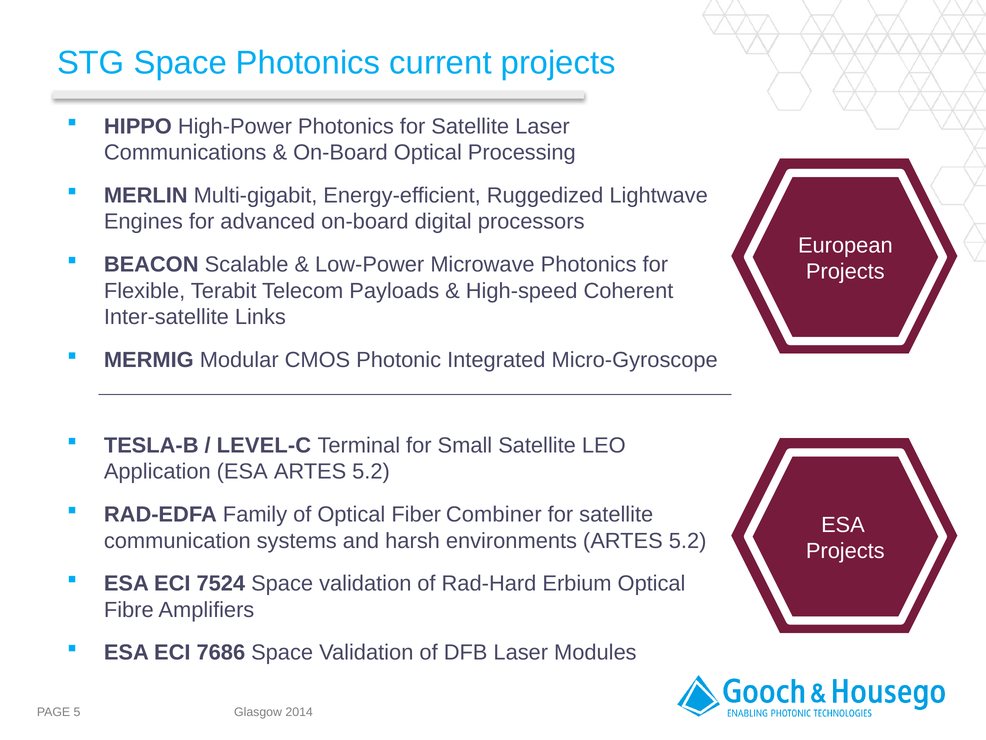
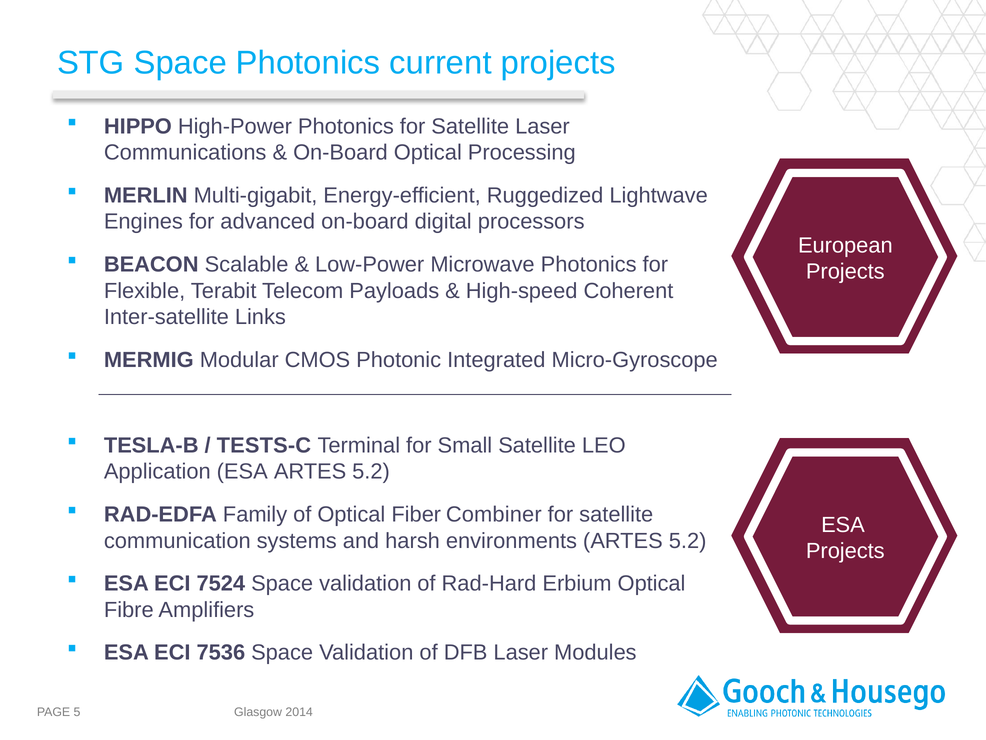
LEVEL-C: LEVEL-C -> TESTS-C
7686: 7686 -> 7536
